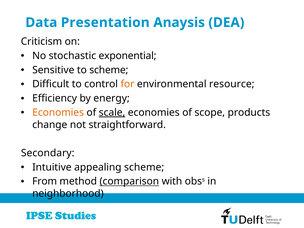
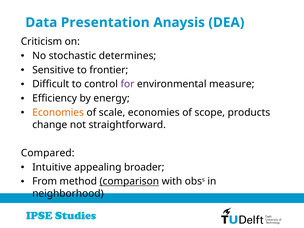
exponential: exponential -> determines
to scheme: scheme -> frontier
for colour: orange -> purple
resource: resource -> measure
scale underline: present -> none
Secondary: Secondary -> Compared
appealing scheme: scheme -> broader
